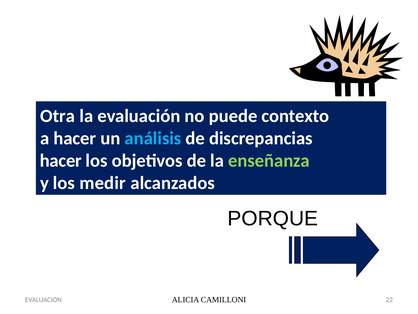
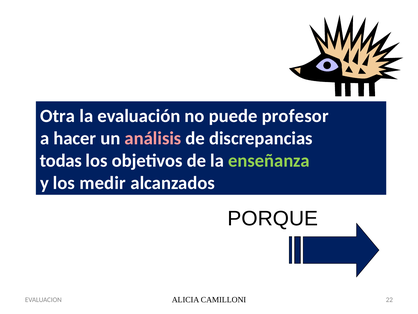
contexto: contexto -> profesor
análisis colour: light blue -> pink
hacer at (61, 160): hacer -> todas
